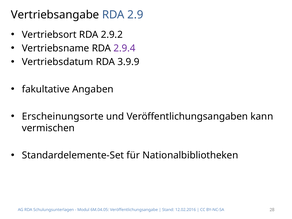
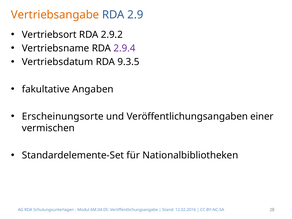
Vertriebsangabe colour: black -> orange
3.9.9: 3.9.9 -> 9.3.5
kann: kann -> einer
